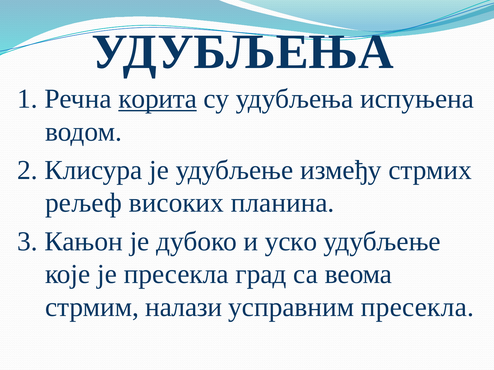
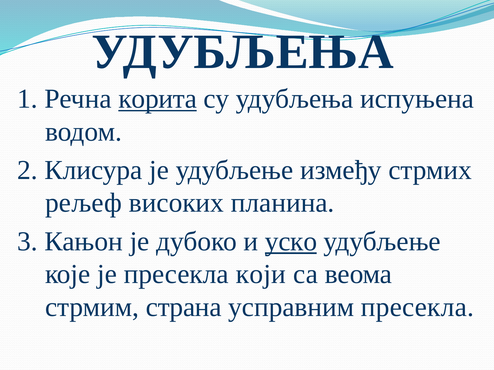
уско underline: none -> present
град: град -> који
налази: налази -> страна
